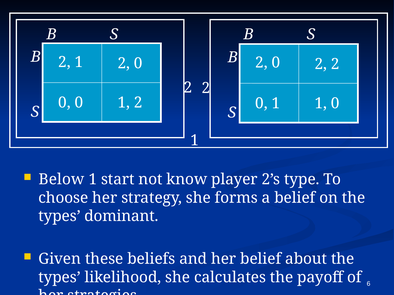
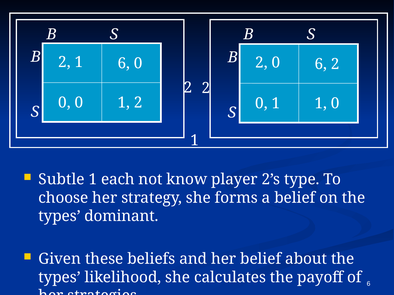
2 1 2: 2 -> 6
2 0 2: 2 -> 6
Below: Below -> Subtle
start: start -> each
